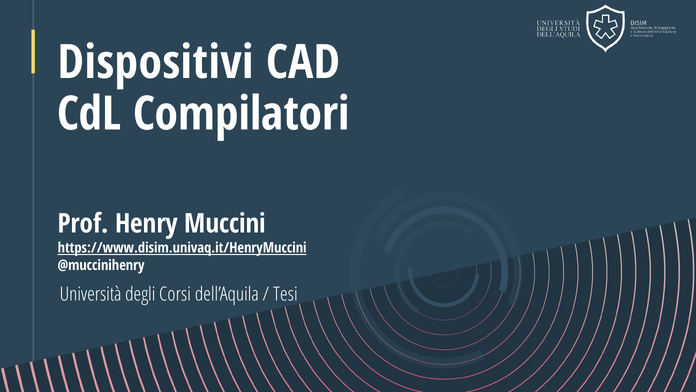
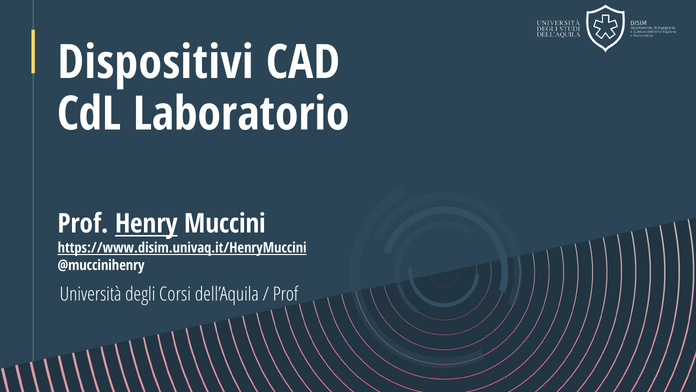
Compilatori: Compilatori -> Laboratorio
Henry underline: none -> present
Tesi at (285, 294): Tesi -> Prof
